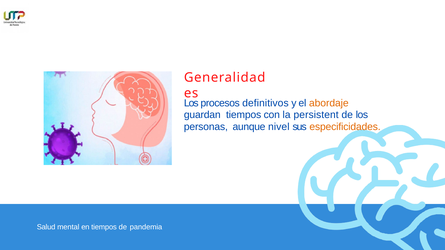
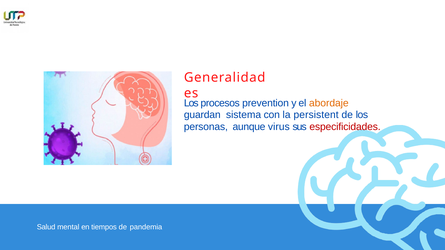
definitivos: definitivos -> prevention
guardan tiempos: tiempos -> sistema
nivel: nivel -> virus
especificidades colour: orange -> red
